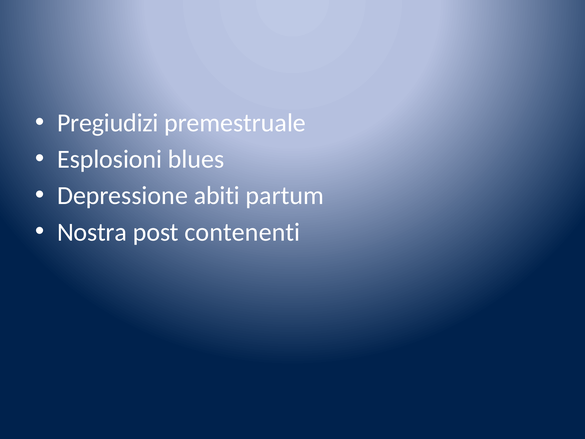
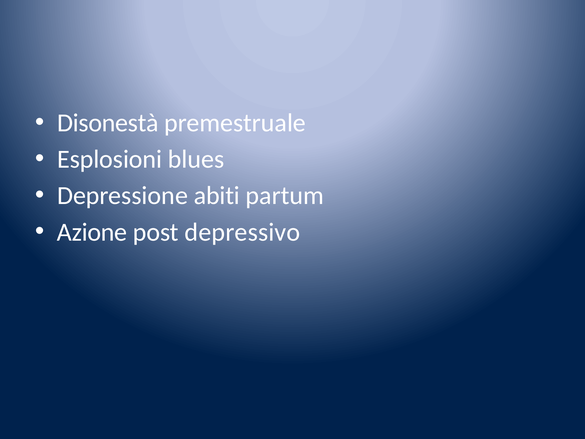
Pregiudizi: Pregiudizi -> Disonestà
Nostra: Nostra -> Azione
contenenti: contenenti -> depressivo
